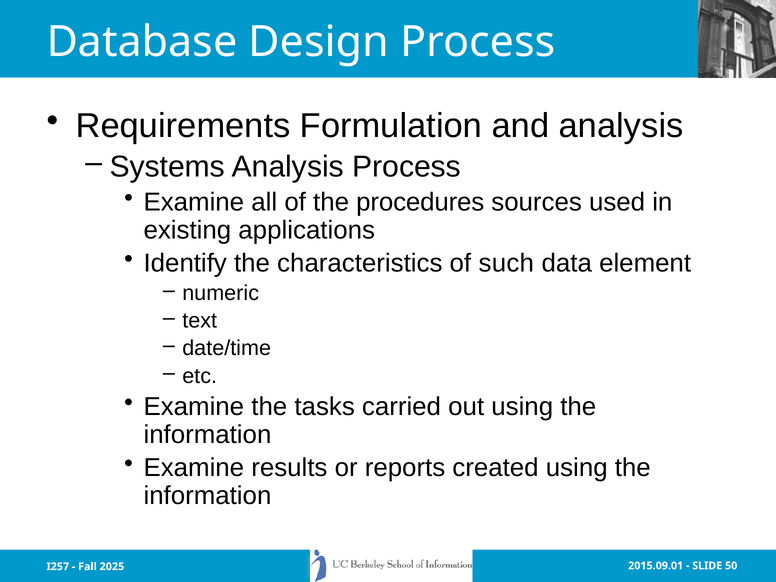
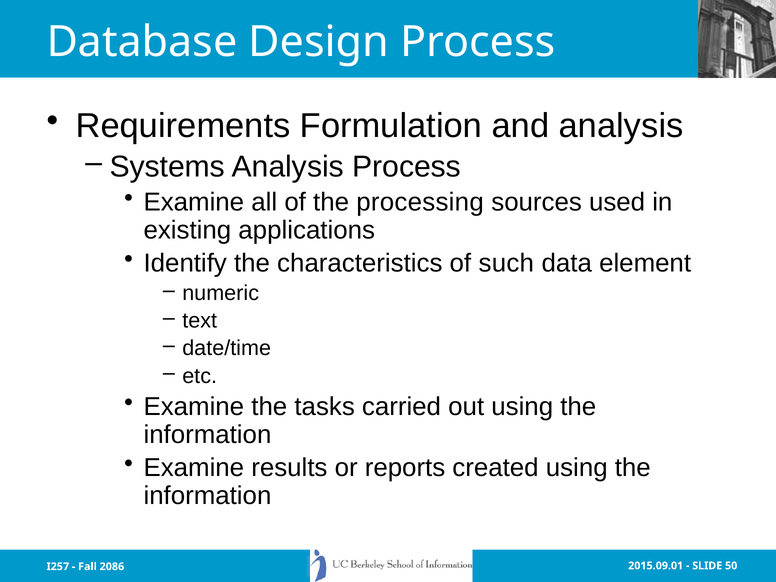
procedures: procedures -> processing
2025: 2025 -> 2086
